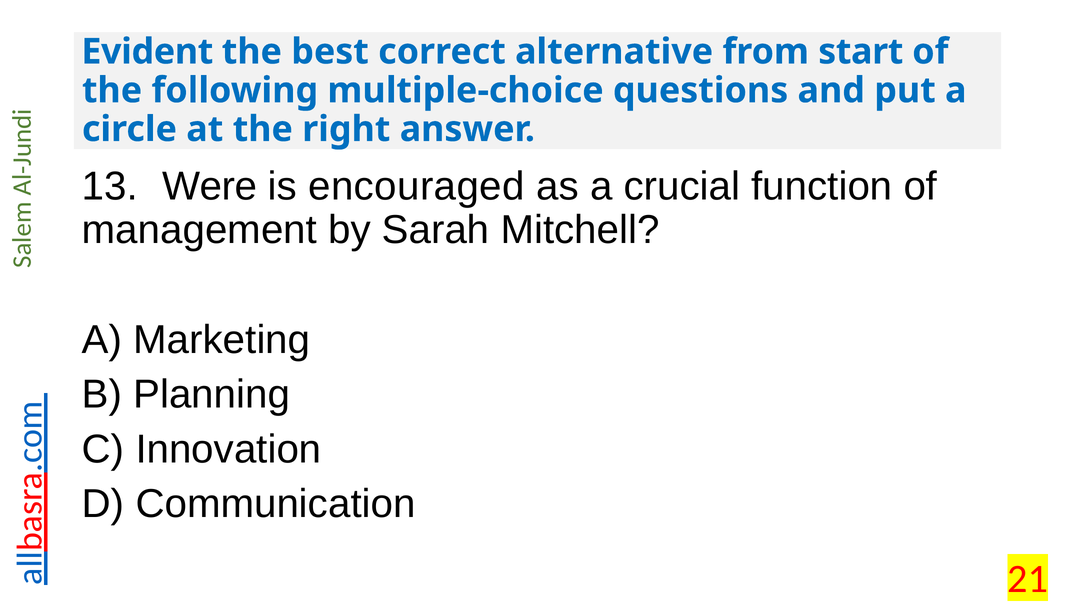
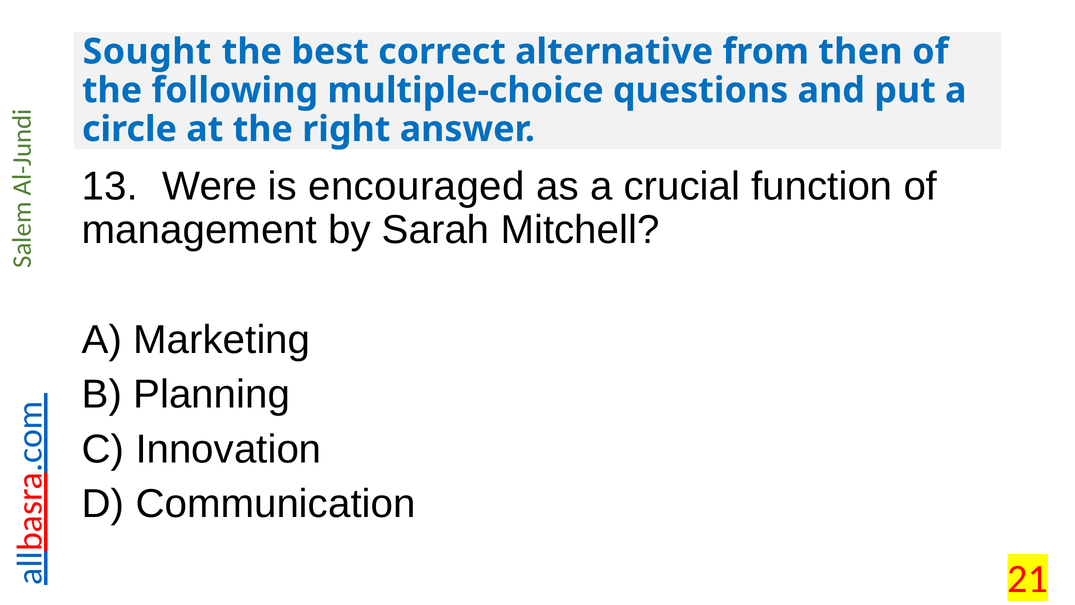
Evident: Evident -> Sought
start: start -> then
